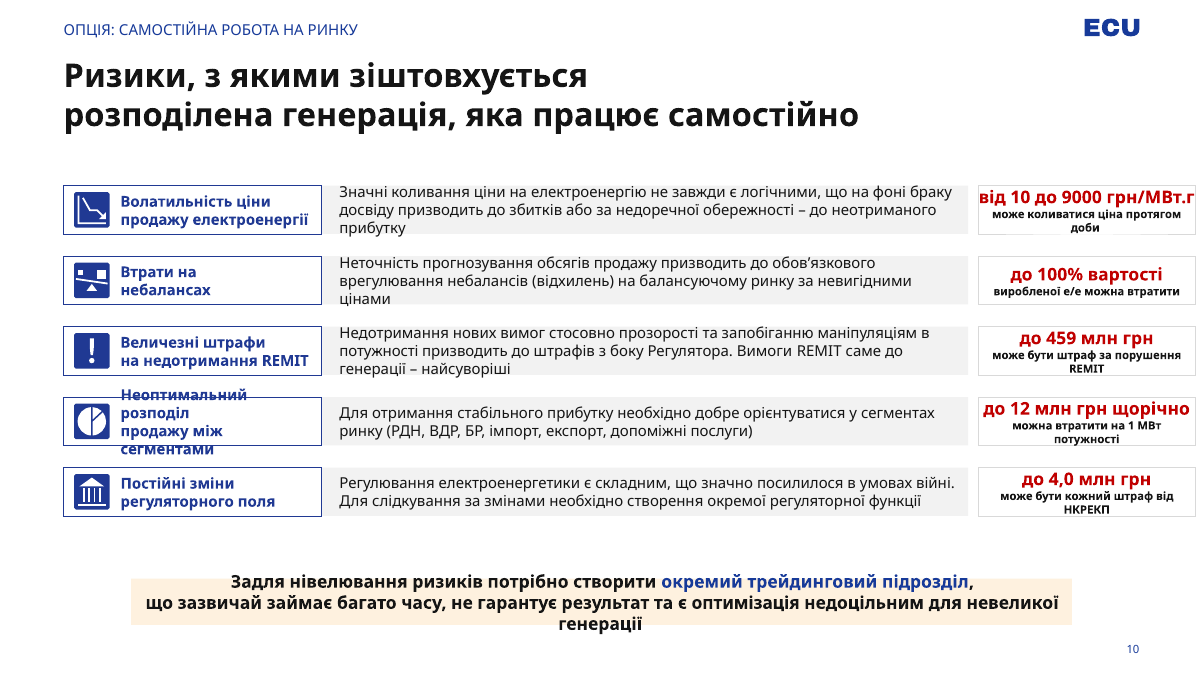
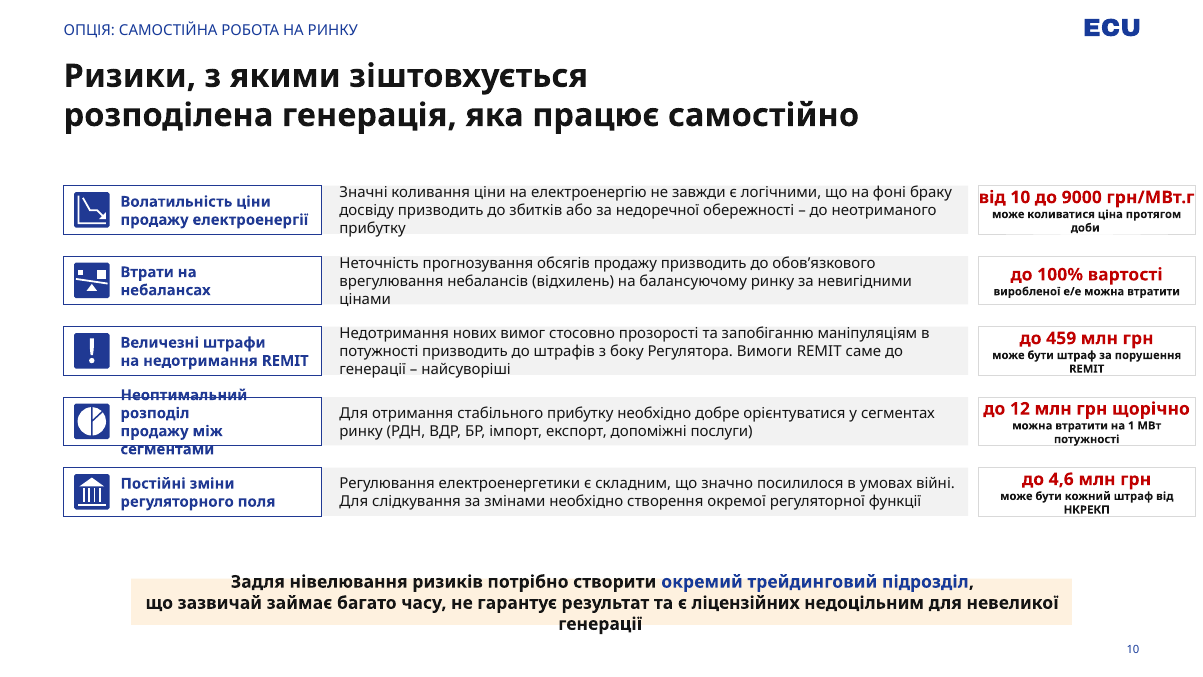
4,0: 4,0 -> 4,6
оптимізація: оптимізація -> ліцензійних
